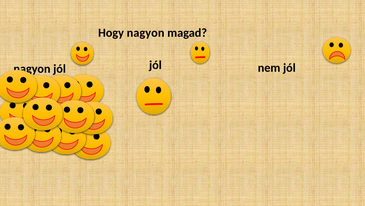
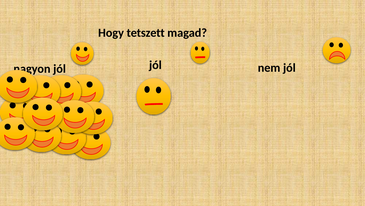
Hogy nagyon: nagyon -> tetszett
